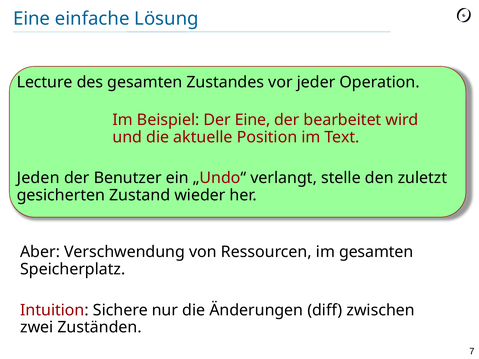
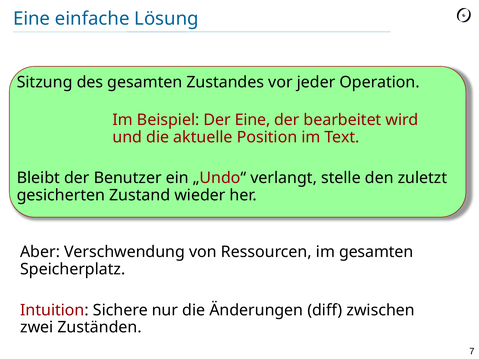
Lecture: Lecture -> Sitzung
Jeden: Jeden -> Bleibt
